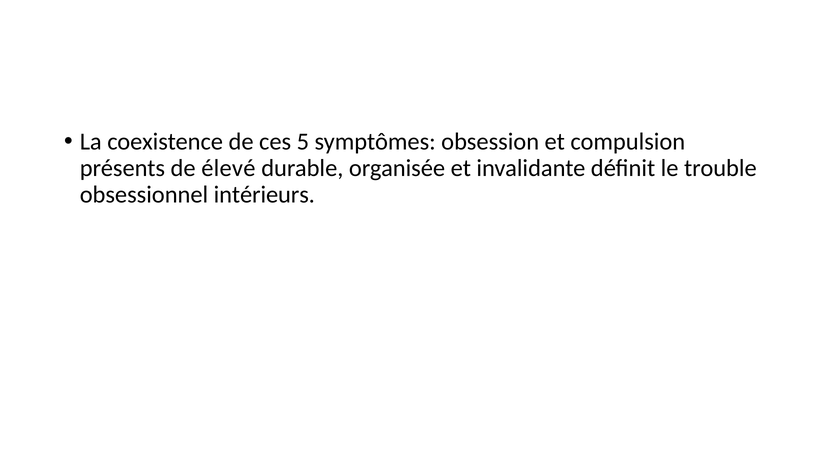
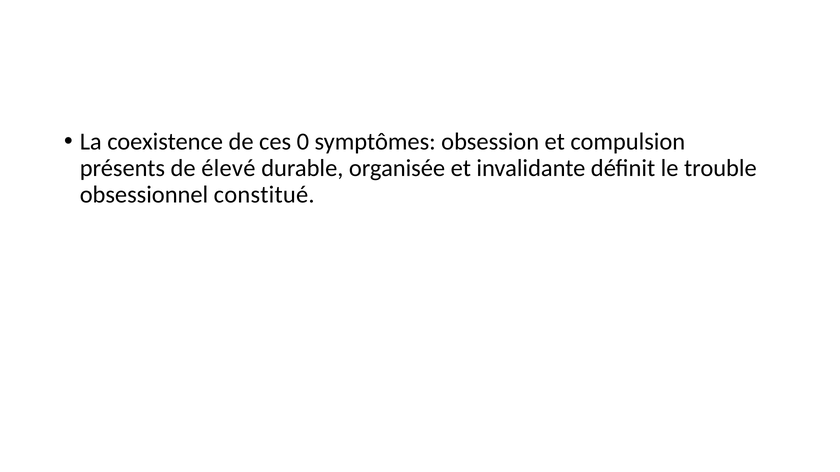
5: 5 -> 0
intérieurs: intérieurs -> constitué
